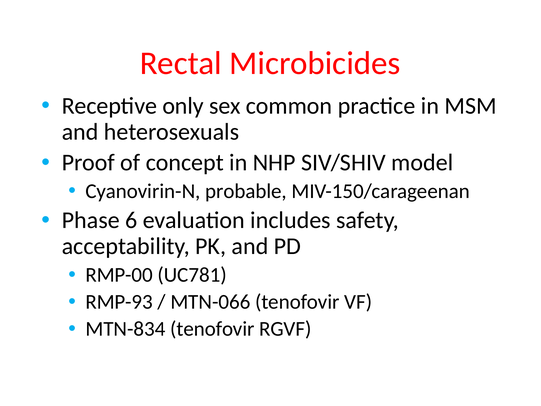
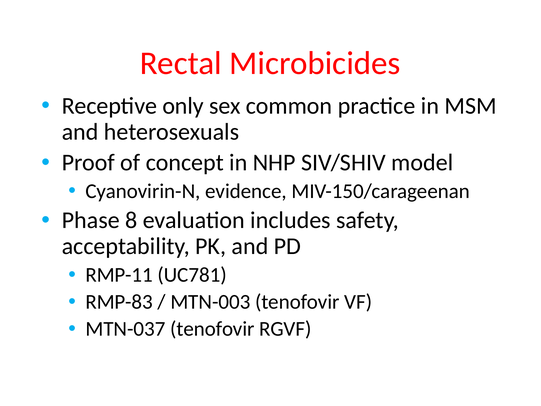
probable: probable -> evidence
6: 6 -> 8
RMP-00: RMP-00 -> RMP-11
RMP-93: RMP-93 -> RMP-83
MTN-066: MTN-066 -> MTN-003
MTN-834: MTN-834 -> MTN-037
